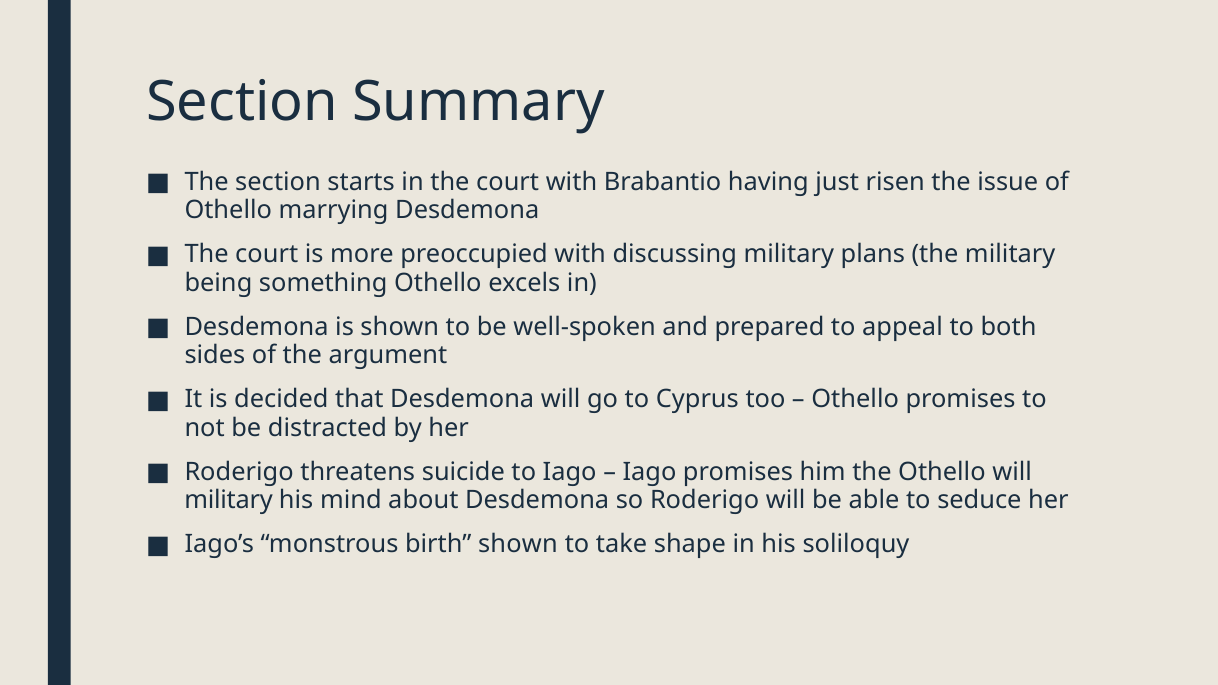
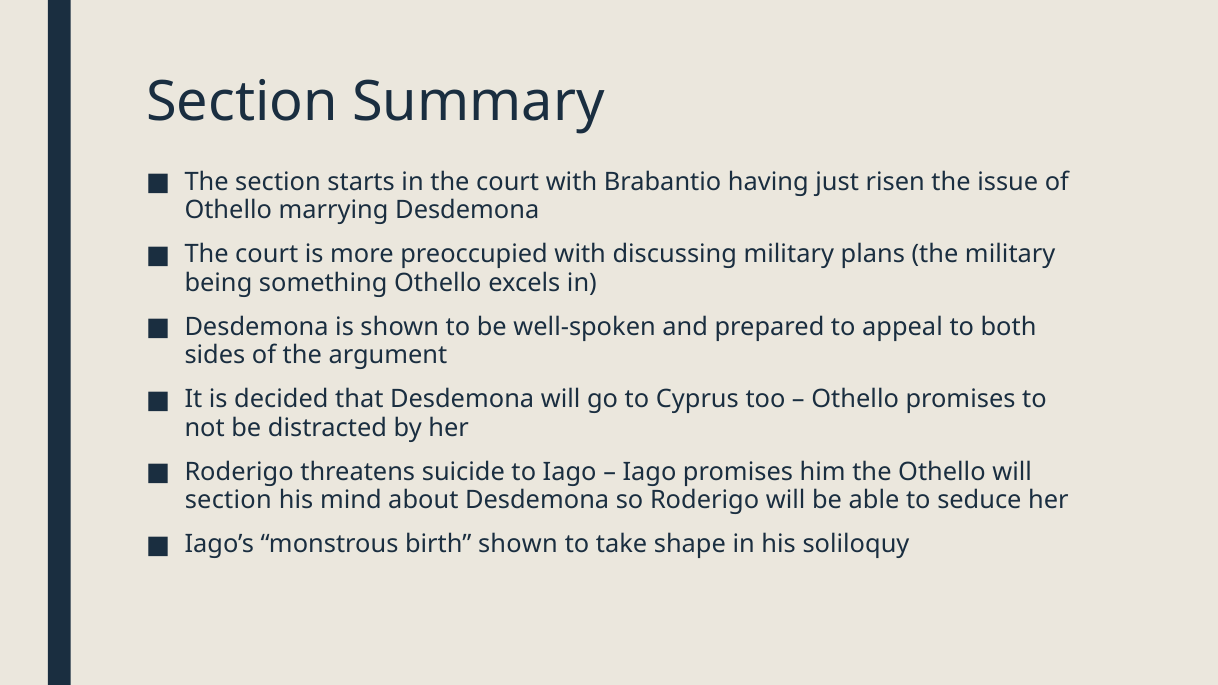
military at (229, 501): military -> section
